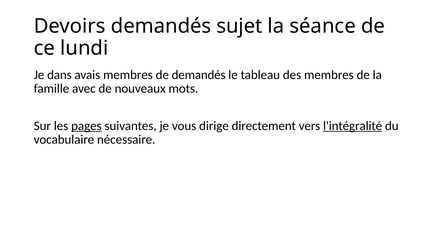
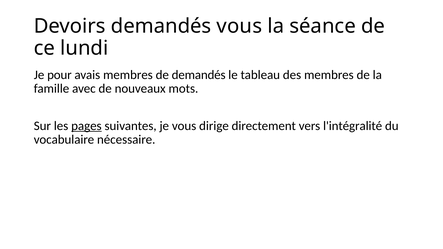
demandés sujet: sujet -> vous
dans: dans -> pour
l'intégralité underline: present -> none
